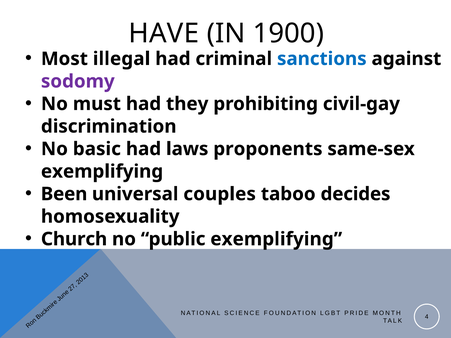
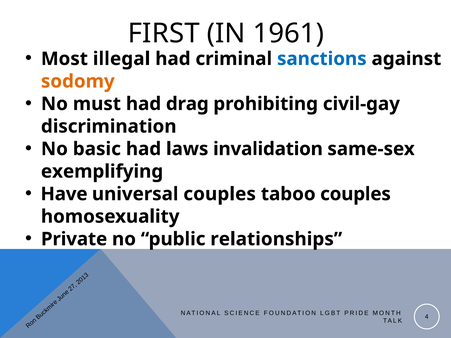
HAVE: HAVE -> FIRST
1900: 1900 -> 1961
sodomy colour: purple -> orange
they: they -> drag
proponents: proponents -> invalidation
Been: Been -> Have
taboo decides: decides -> couples
Church: Church -> Private
public exemplifying: exemplifying -> relationships
